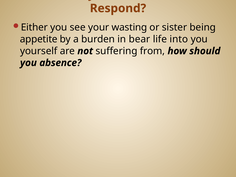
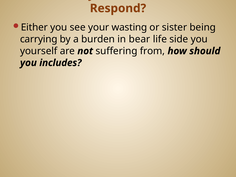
appetite: appetite -> carrying
into: into -> side
absence: absence -> includes
